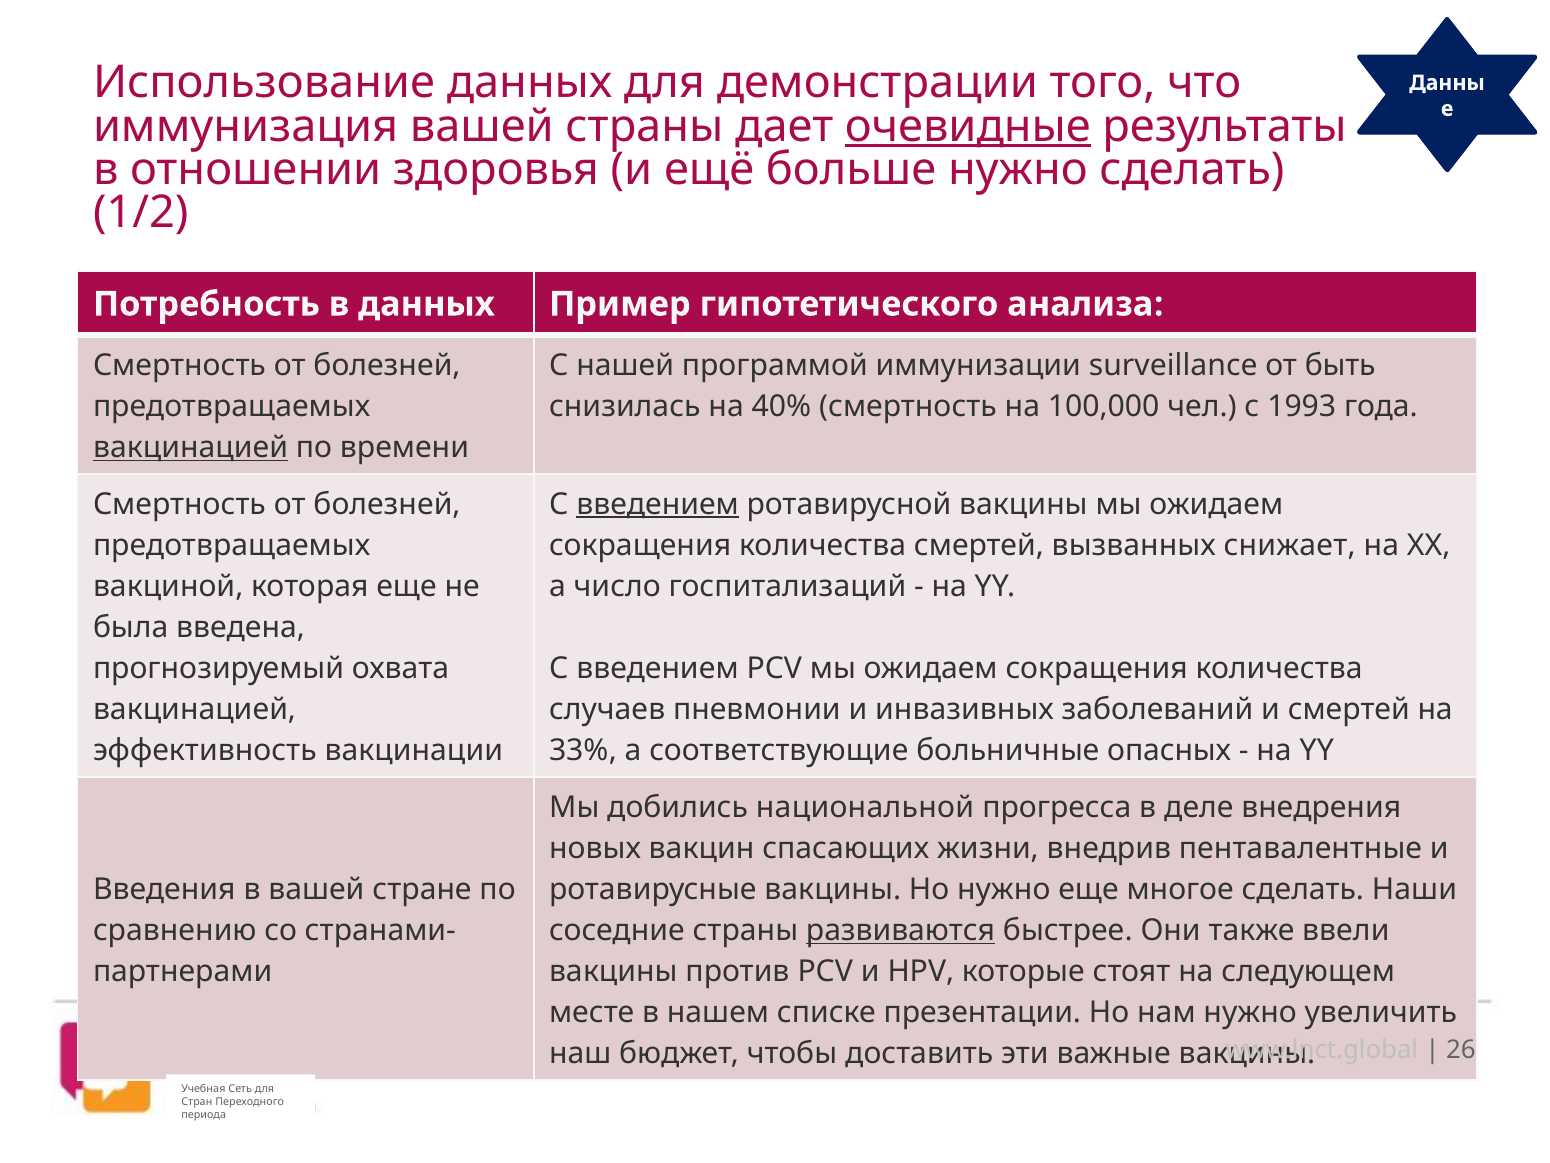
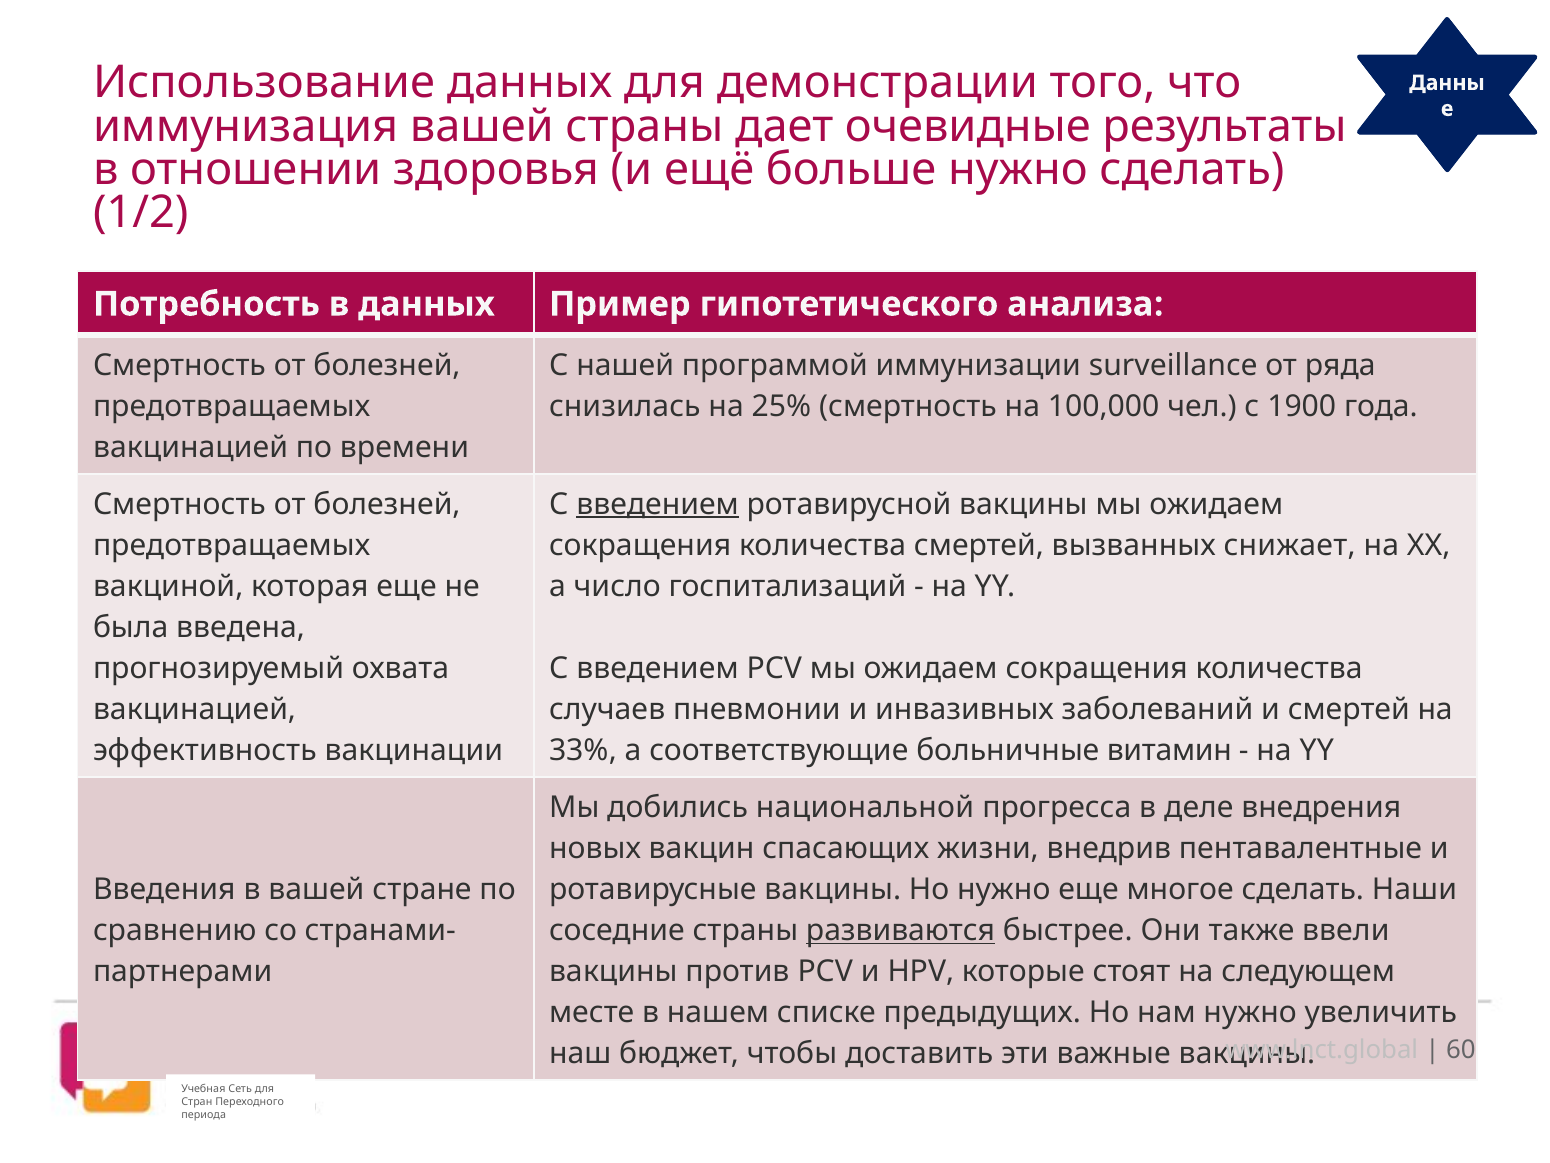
очевидные underline: present -> none
быть: быть -> ряда
40%: 40% -> 25%
1993: 1993 -> 1900
вакцинацией at (190, 447) underline: present -> none
опасных: опасных -> витамин
презентации: презентации -> предыдущих
26: 26 -> 60
